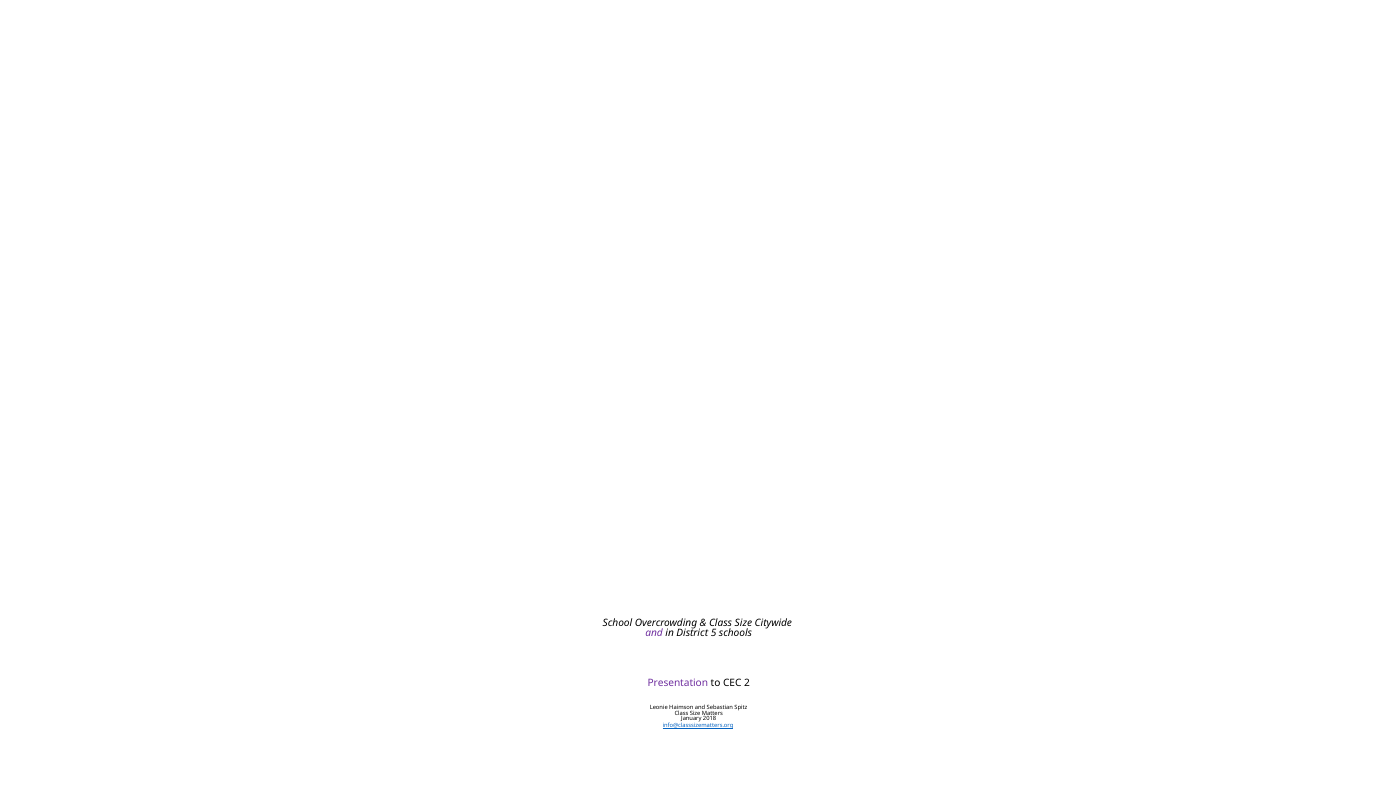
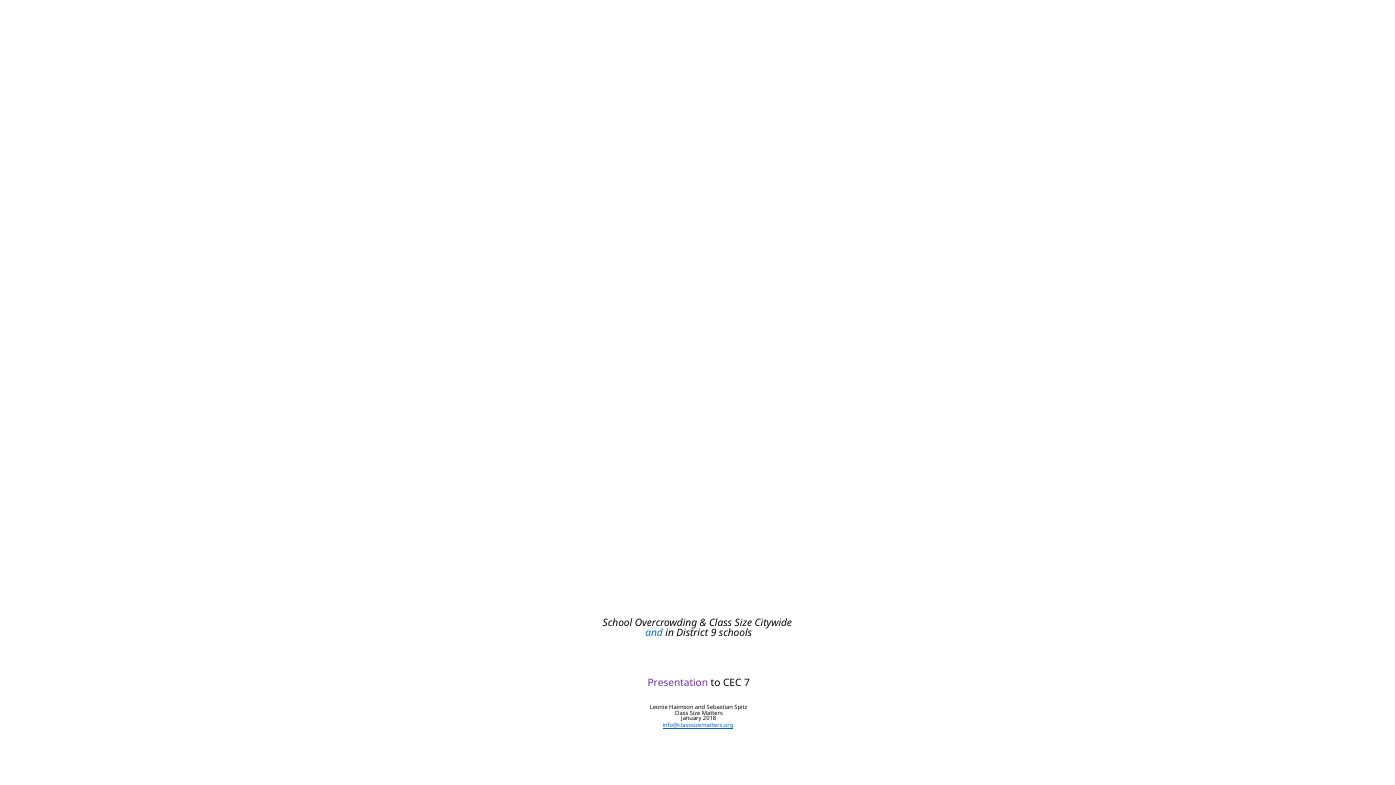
and at (654, 633) colour: purple -> blue
5: 5 -> 9
2: 2 -> 7
